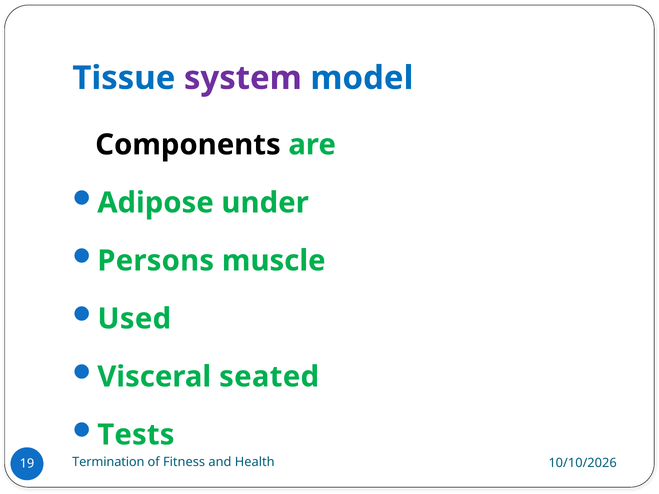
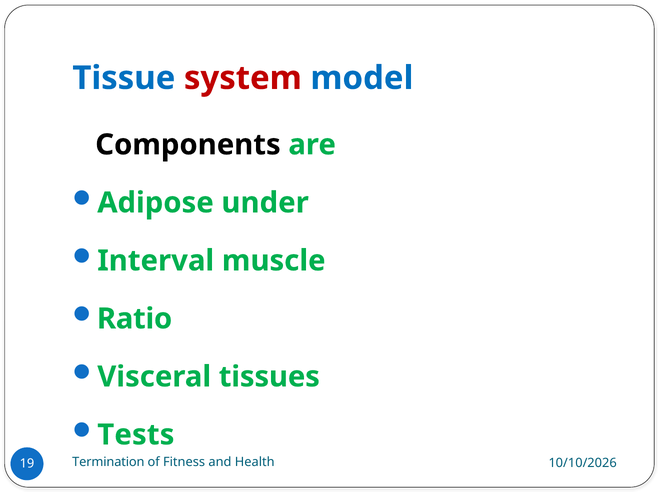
system colour: purple -> red
Persons: Persons -> Interval
Used: Used -> Ratio
seated: seated -> tissues
